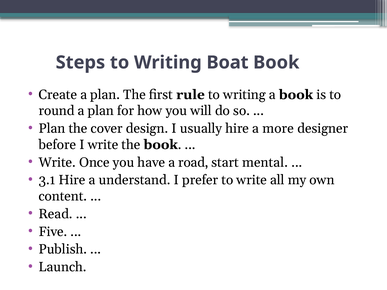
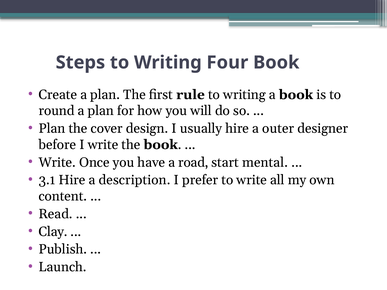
Boat: Boat -> Four
more: more -> outer
understand: understand -> description
Five: Five -> Clay
